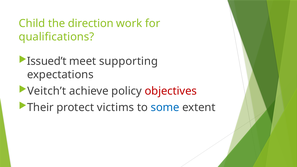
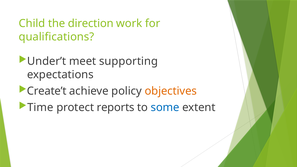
Issued’t: Issued’t -> Under’t
Veitch’t: Veitch’t -> Create’t
objectives colour: red -> orange
Their: Their -> Time
victims: victims -> reports
